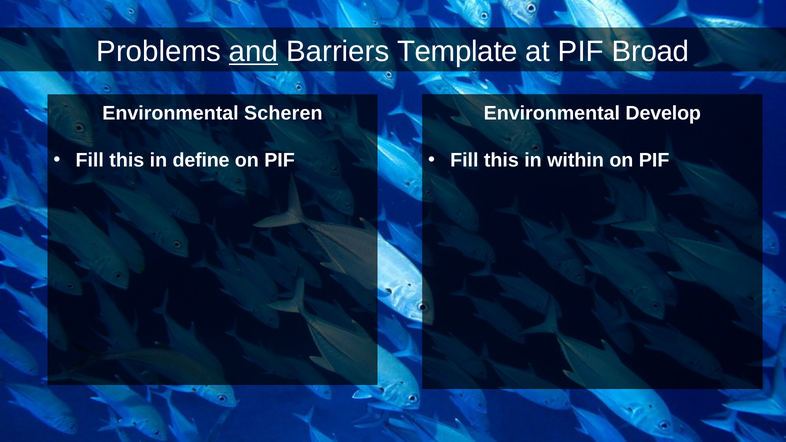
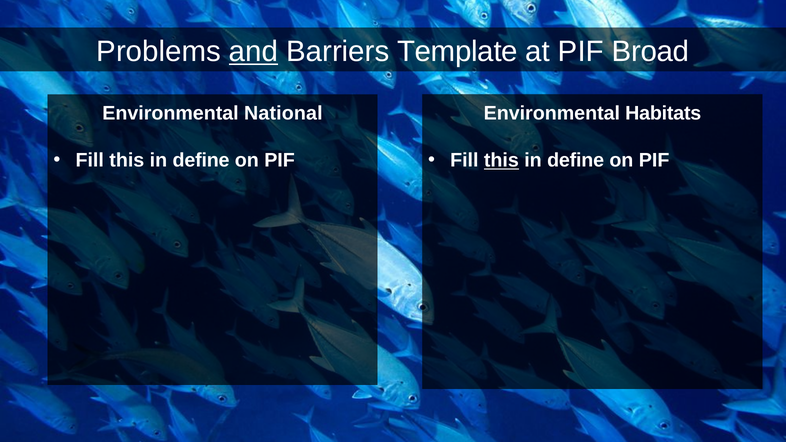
Scheren: Scheren -> National
Develop: Develop -> Habitats
this at (501, 160) underline: none -> present
within at (576, 160): within -> define
